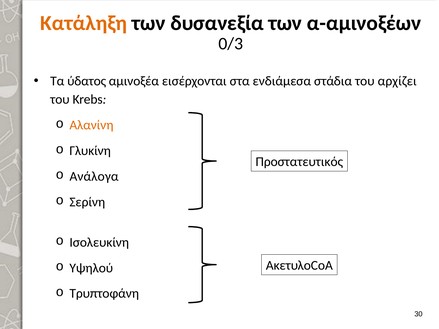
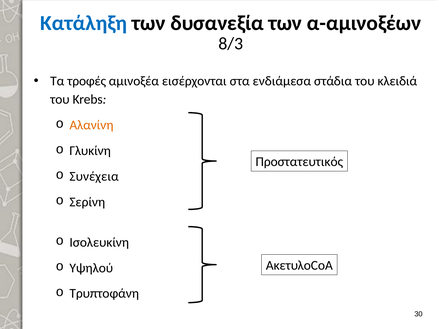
Κατάληξη colour: orange -> blue
0/3: 0/3 -> 8/3
ύδατος: ύδατος -> τροφές
αρχίζει: αρχίζει -> κλειδιά
Ανάλογα: Ανάλογα -> Συνέχεια
